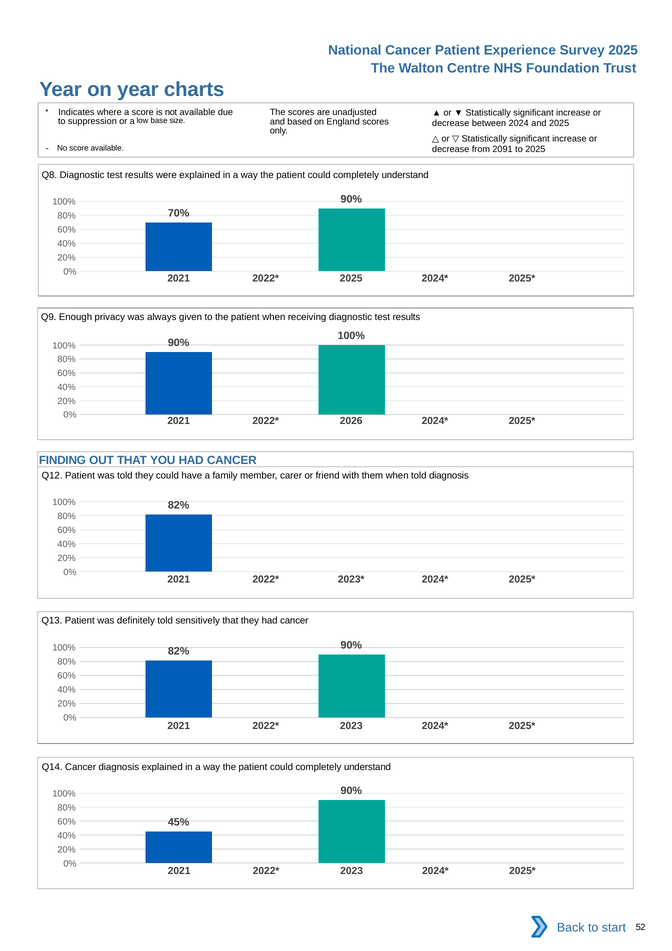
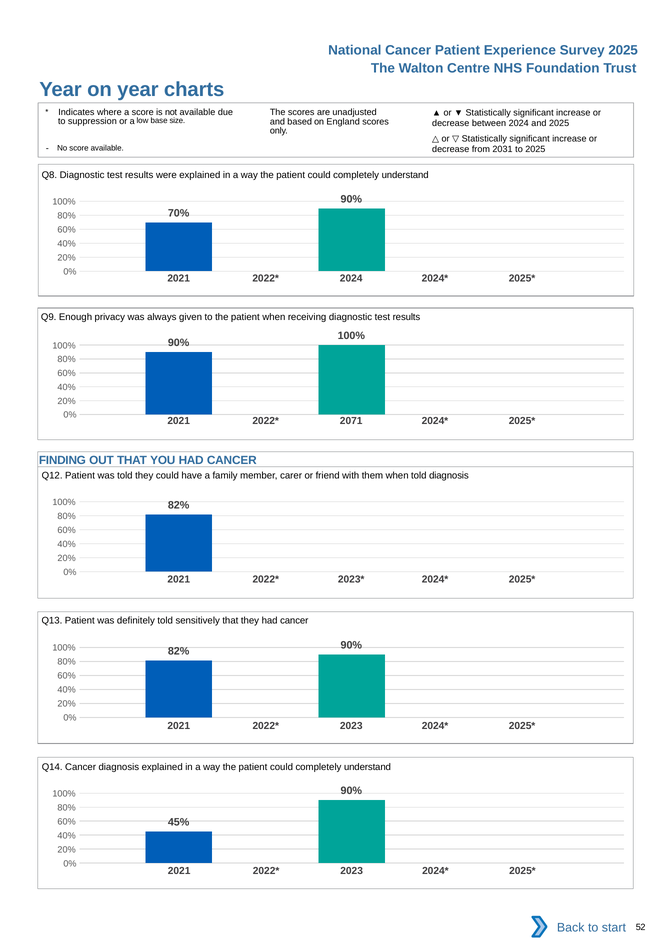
2091: 2091 -> 2031
2025 at (351, 278): 2025 -> 2024
2026: 2026 -> 2071
